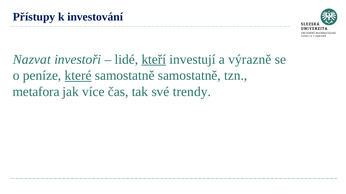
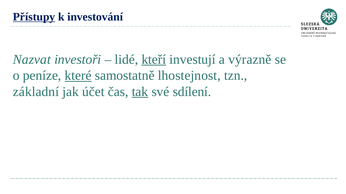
Přístupy underline: none -> present
samostatně samostatně: samostatně -> lhostejnost
metafora: metafora -> základní
více: více -> účet
tak underline: none -> present
trendy: trendy -> sdílení
